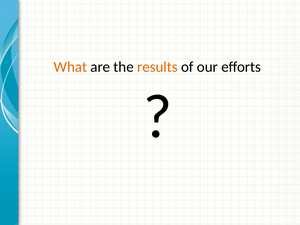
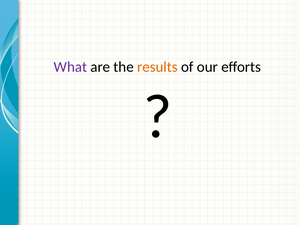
What colour: orange -> purple
